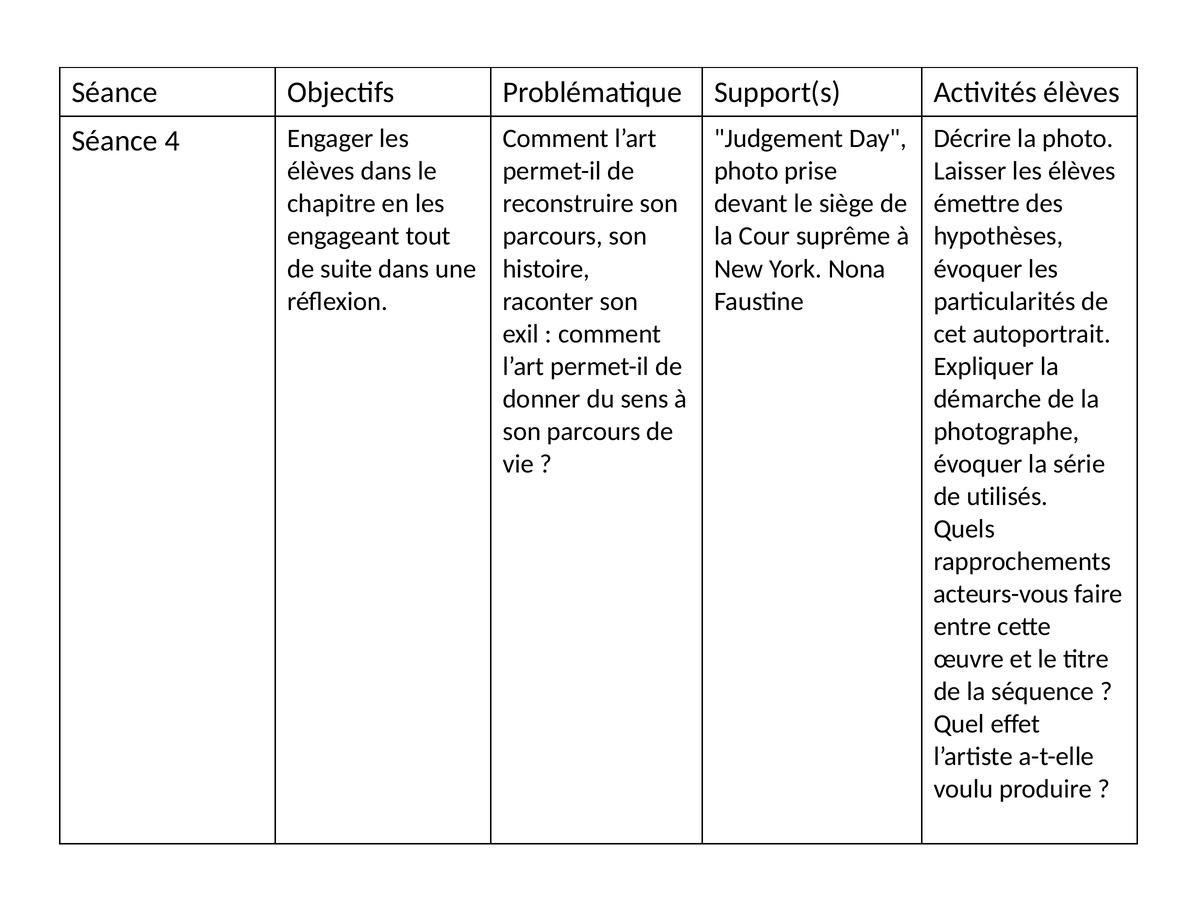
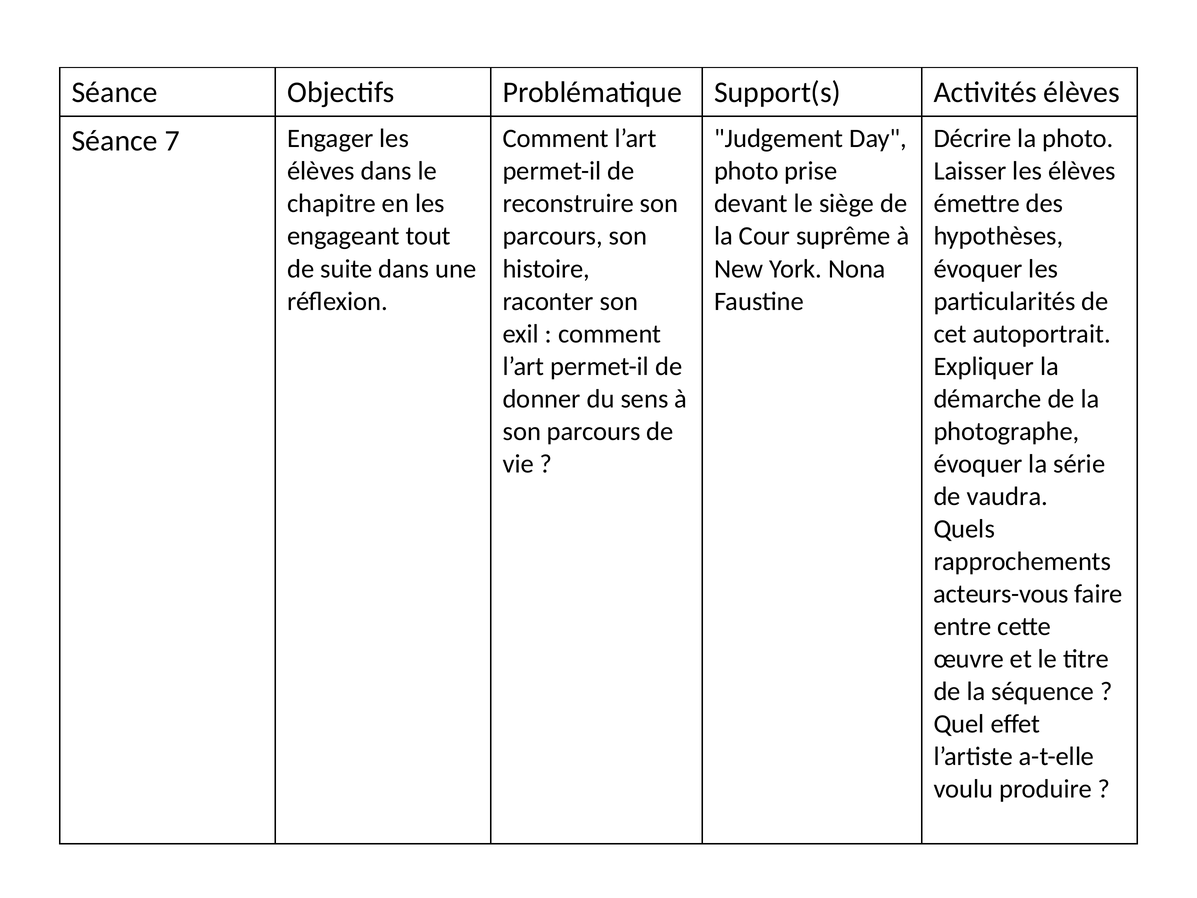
4: 4 -> 7
utilisés: utilisés -> vaudra
